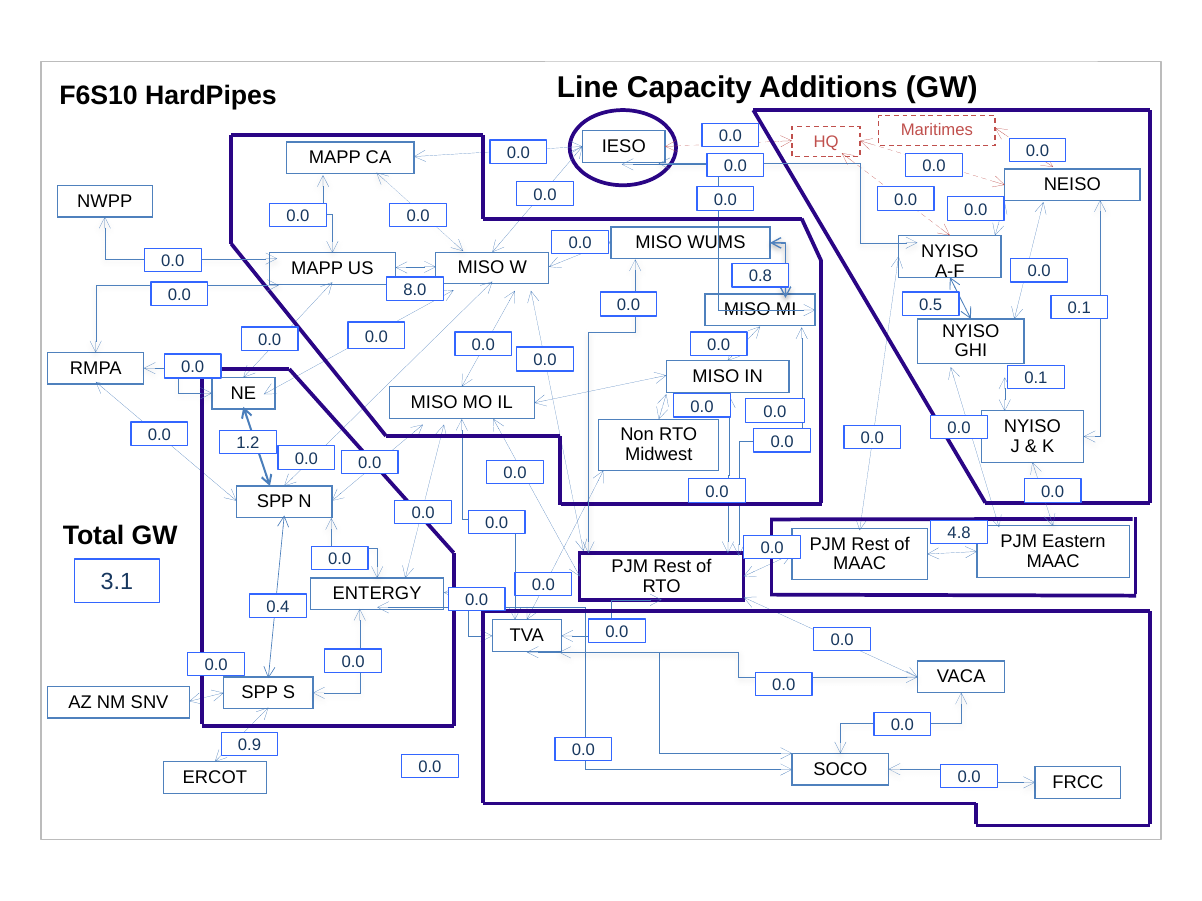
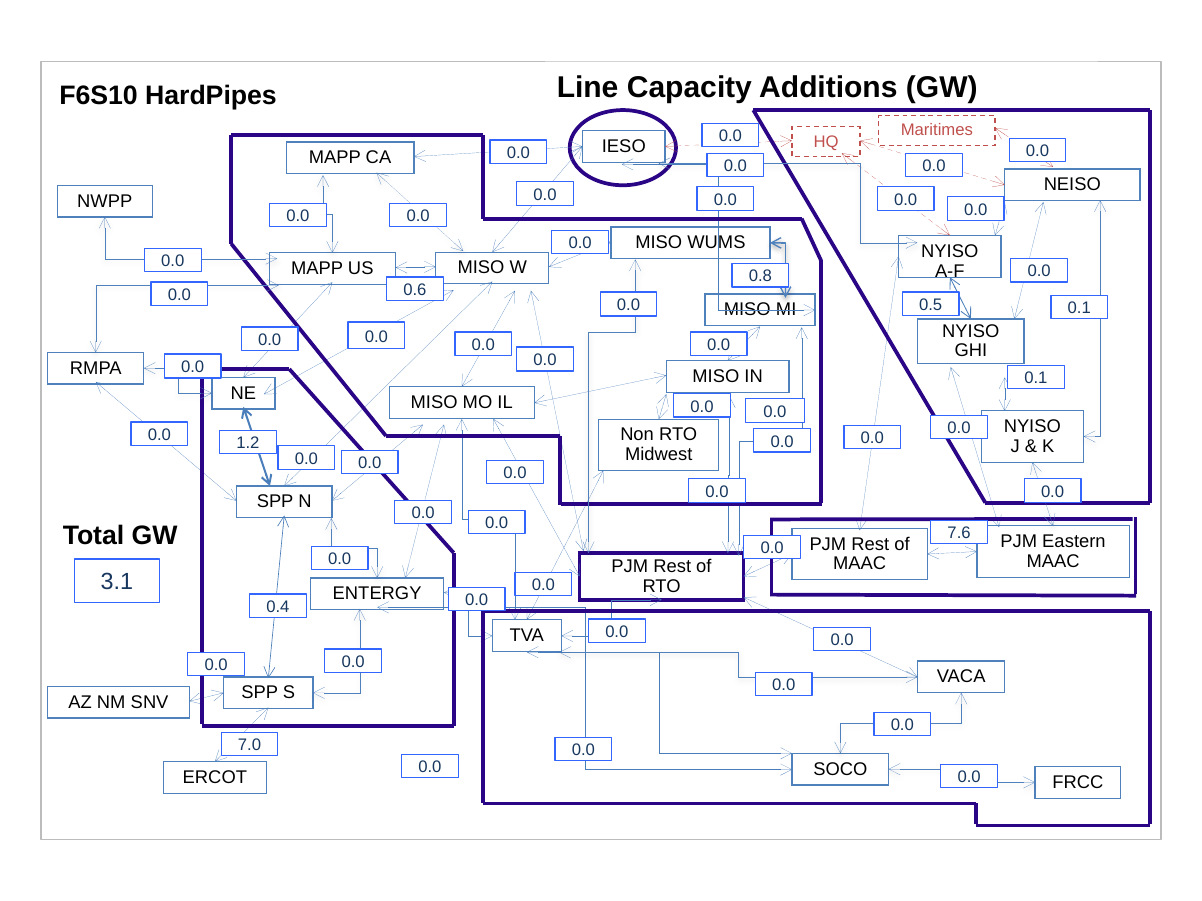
8.0: 8.0 -> 0.6
4.8: 4.8 -> 7.6
0.9: 0.9 -> 7.0
